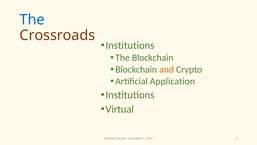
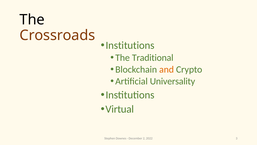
The at (32, 20) colour: blue -> black
The Blockchain: Blockchain -> Traditional
Application: Application -> Universality
